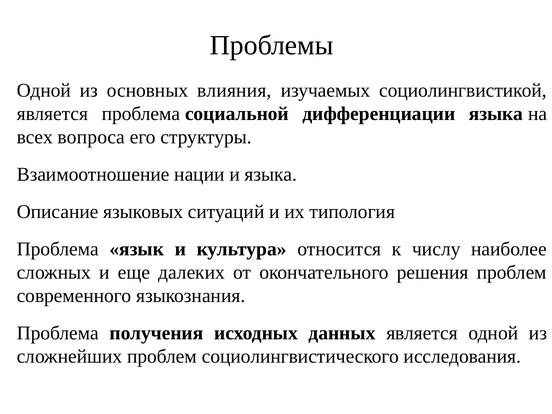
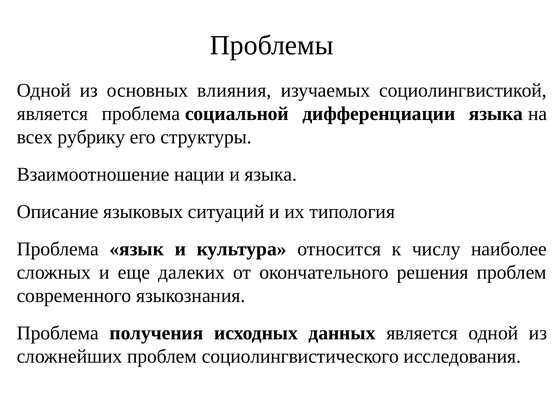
вопроса: вопроса -> рубрику
